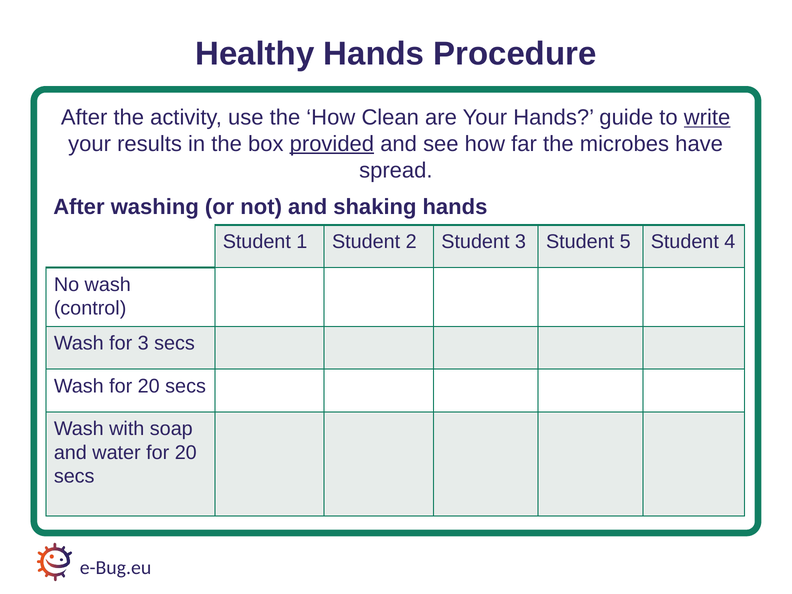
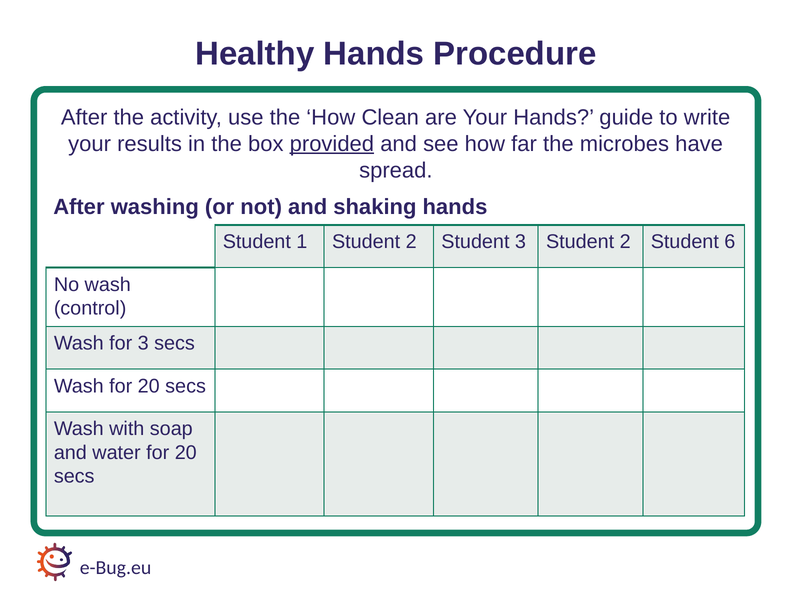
write underline: present -> none
3 Student 5: 5 -> 2
4: 4 -> 6
